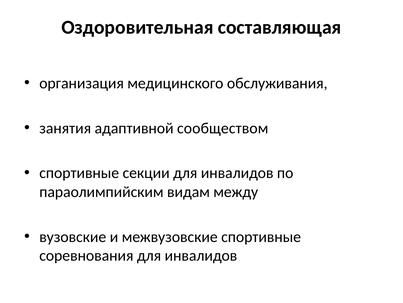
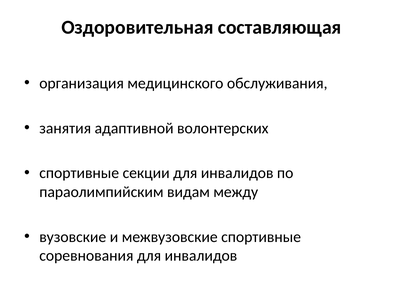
сообществом: сообществом -> волонтерских
